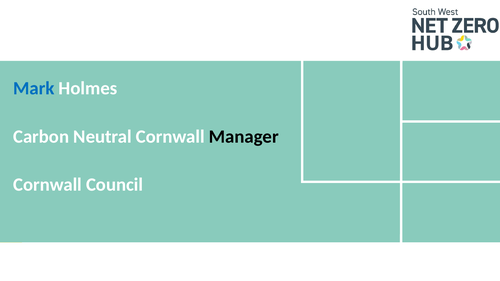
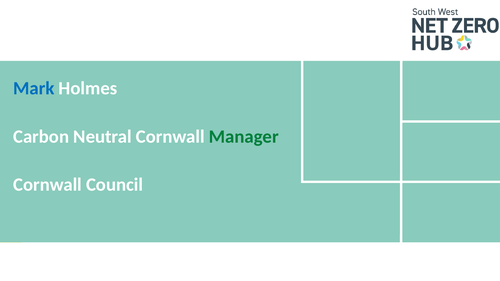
Manager colour: black -> green
